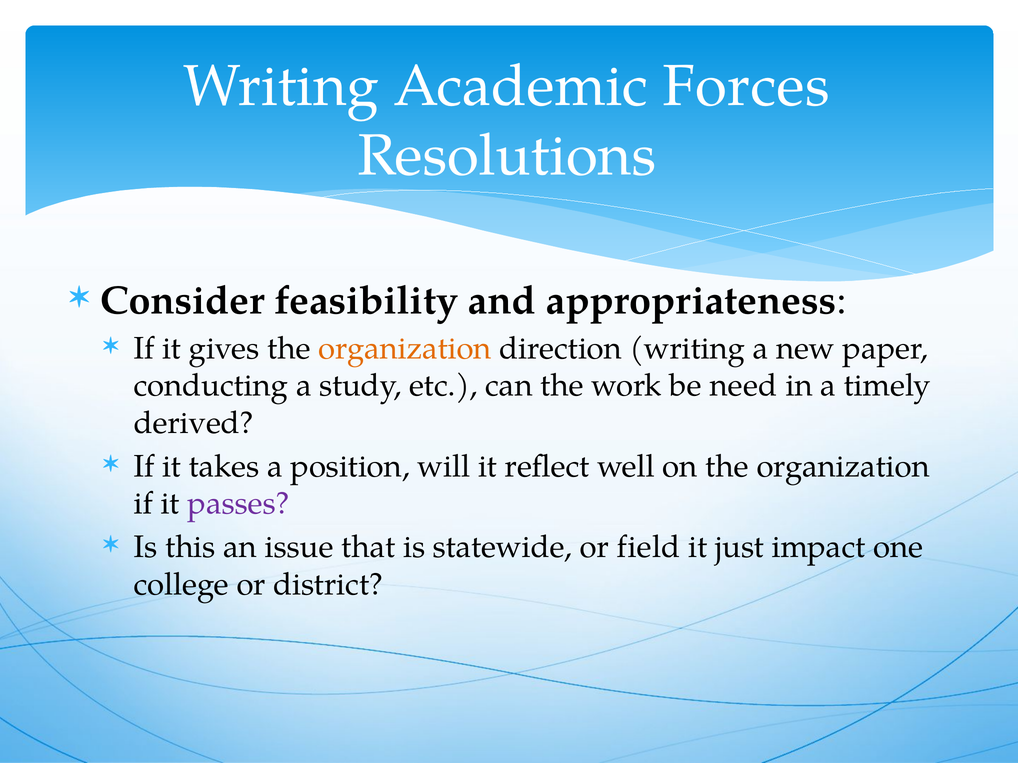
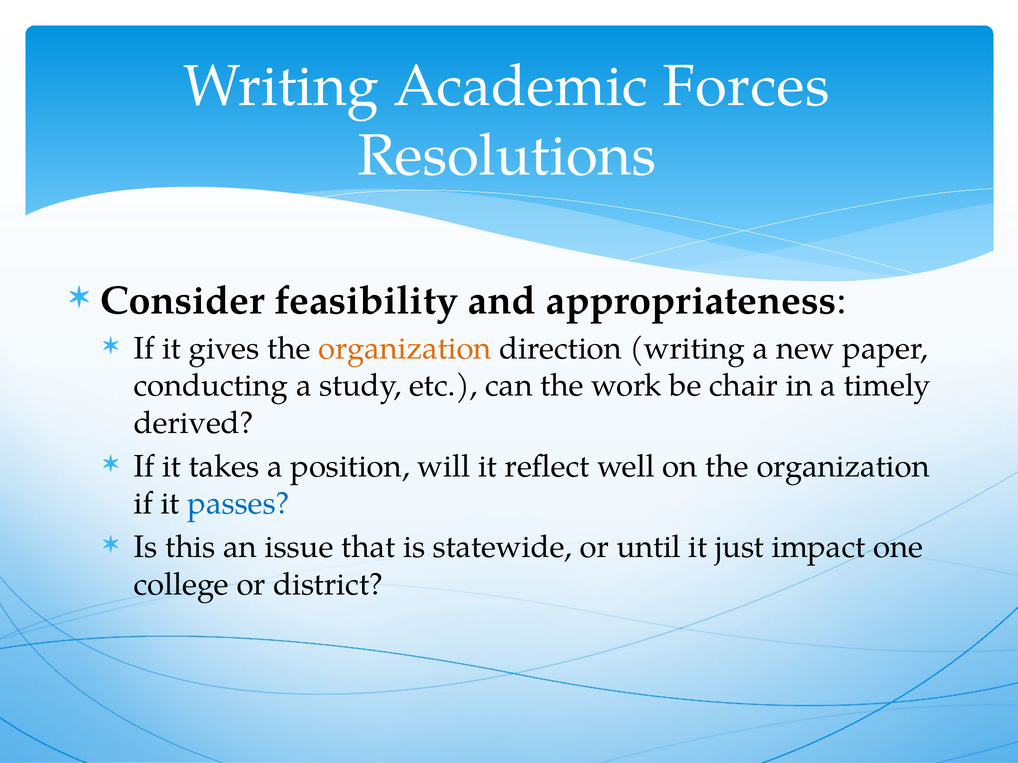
need: need -> chair
passes colour: purple -> blue
field: field -> until
